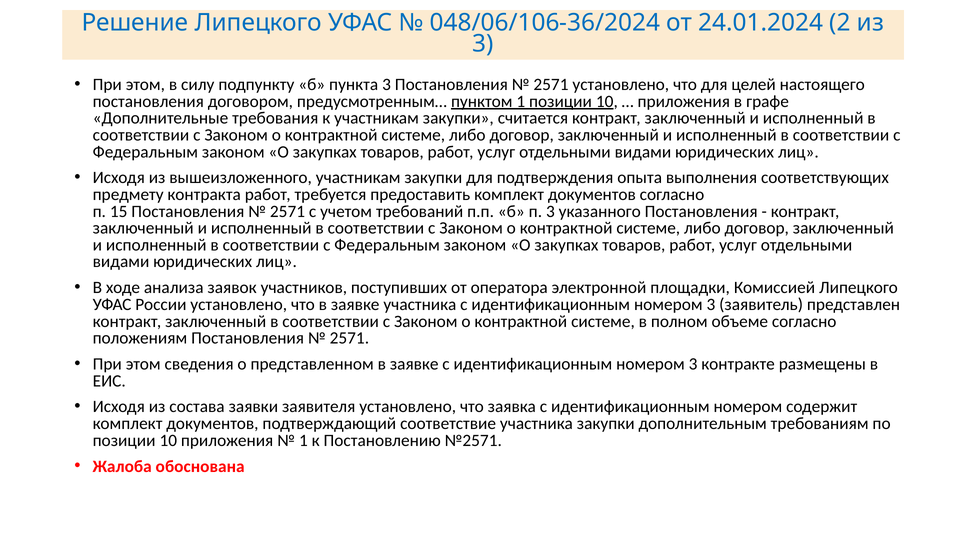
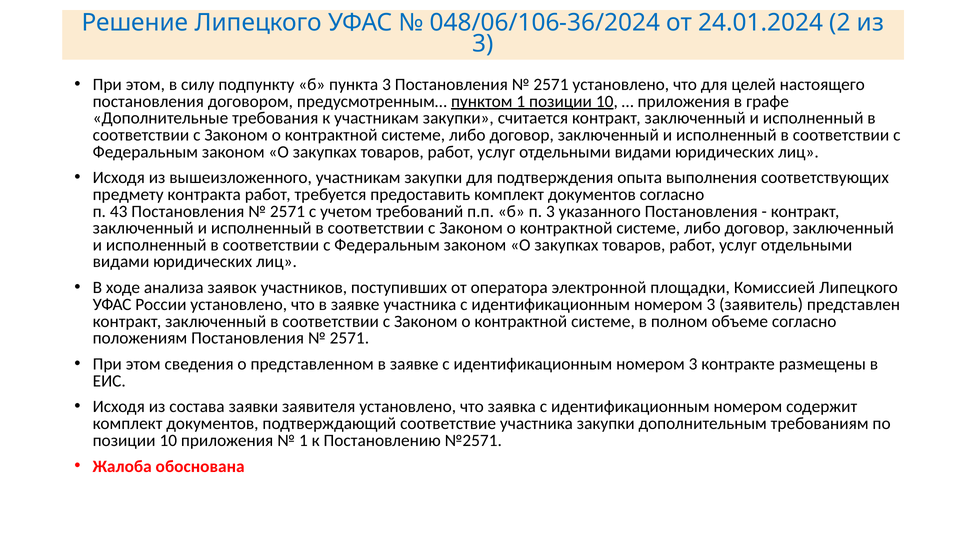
15: 15 -> 43
